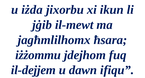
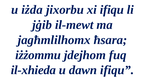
xi ikun: ikun -> ifiqu
il-dejjem: il-dejjem -> il-xhieda
